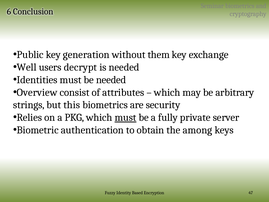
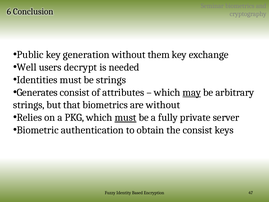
be needed: needed -> strings
Overview: Overview -> Generates
may underline: none -> present
this: this -> that
are security: security -> without
the among: among -> consist
